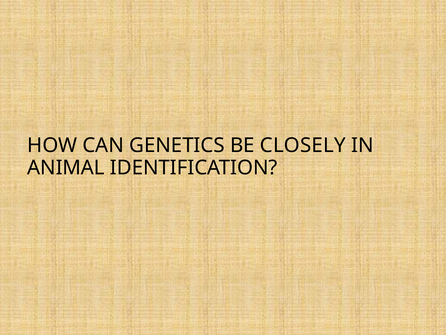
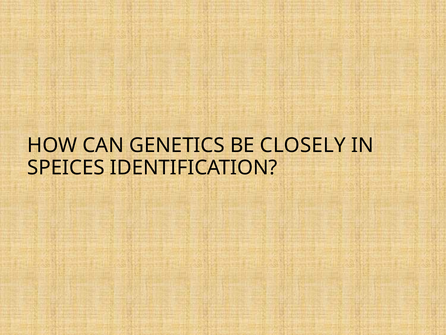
ANIMAL: ANIMAL -> SPEICES
